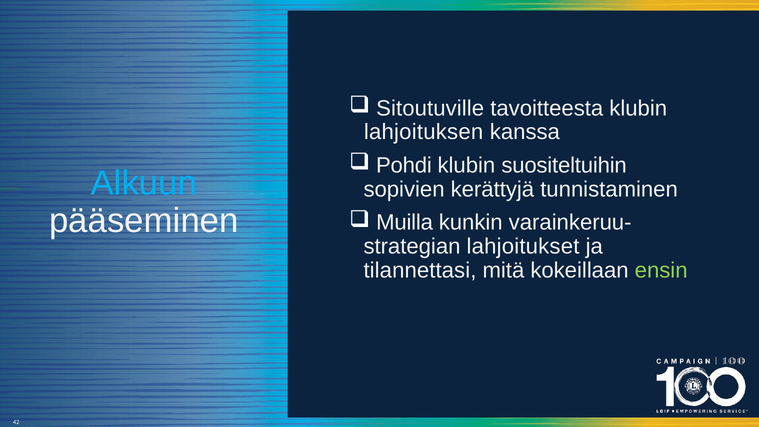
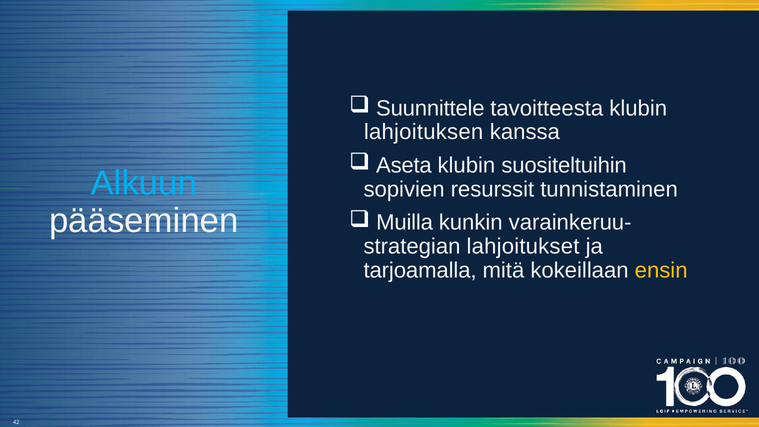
Sitoutuville: Sitoutuville -> Suunnittele
Pohdi: Pohdi -> Aseta
kerättyjä: kerättyjä -> resurssit
tilannettasi: tilannettasi -> tarjoamalla
ensin colour: light green -> yellow
